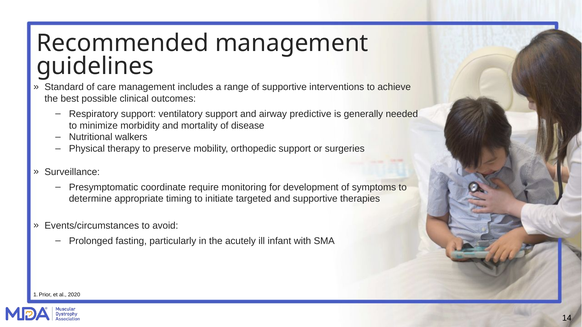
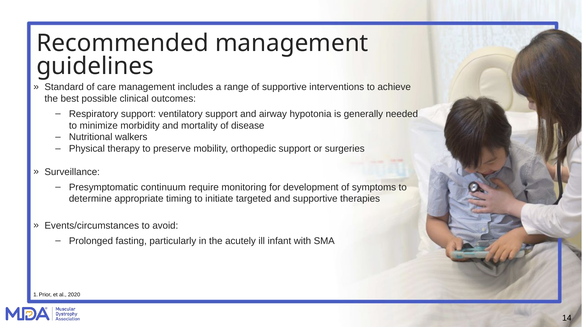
predictive: predictive -> hypotonia
coordinate: coordinate -> continuum
